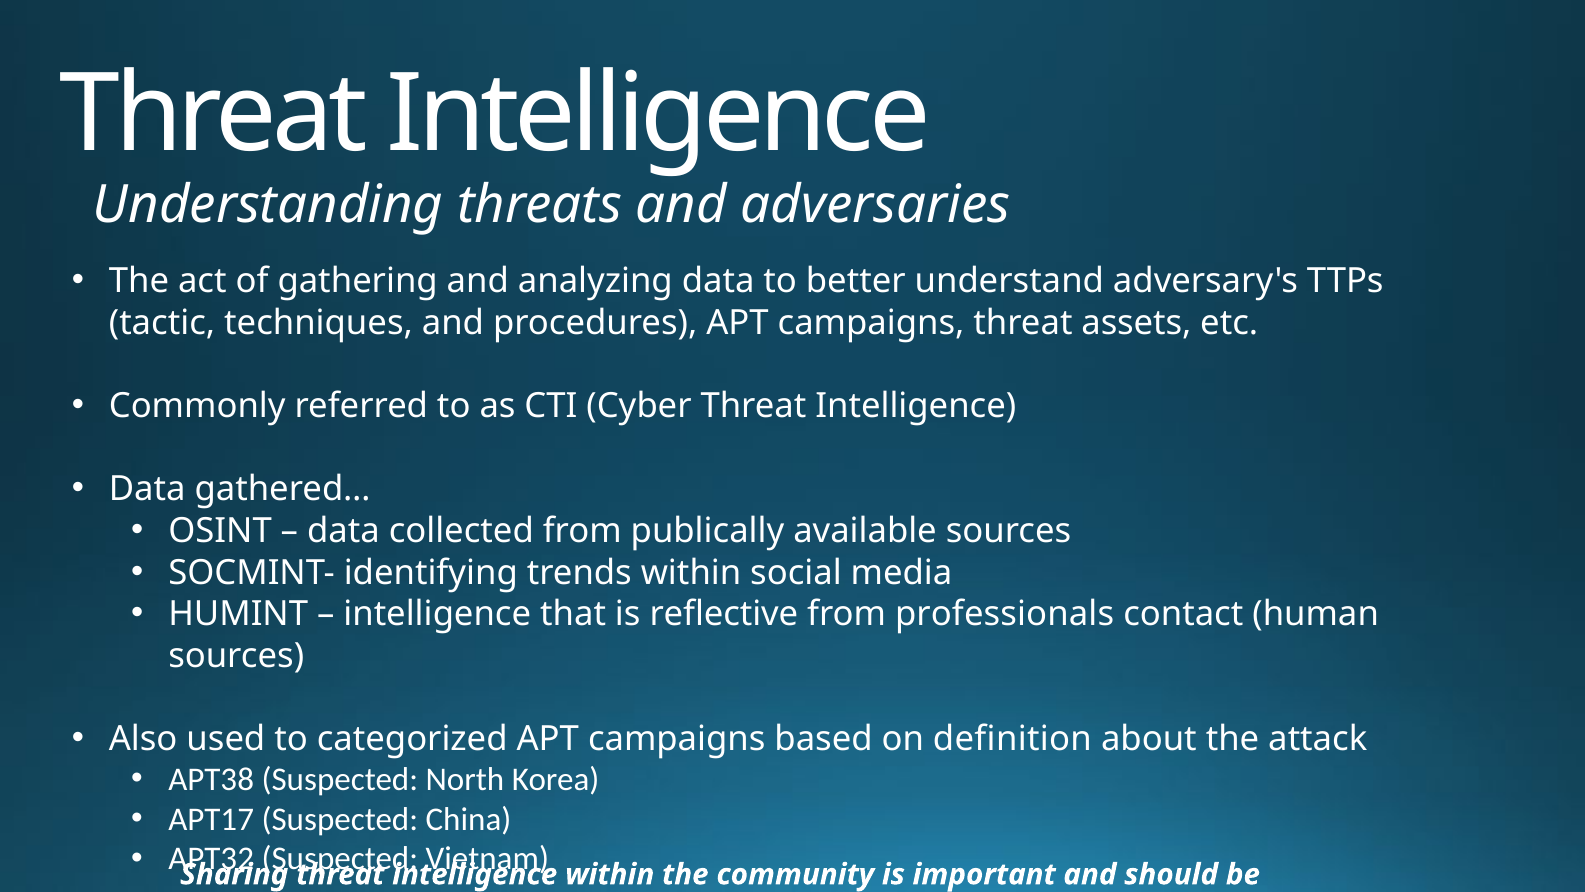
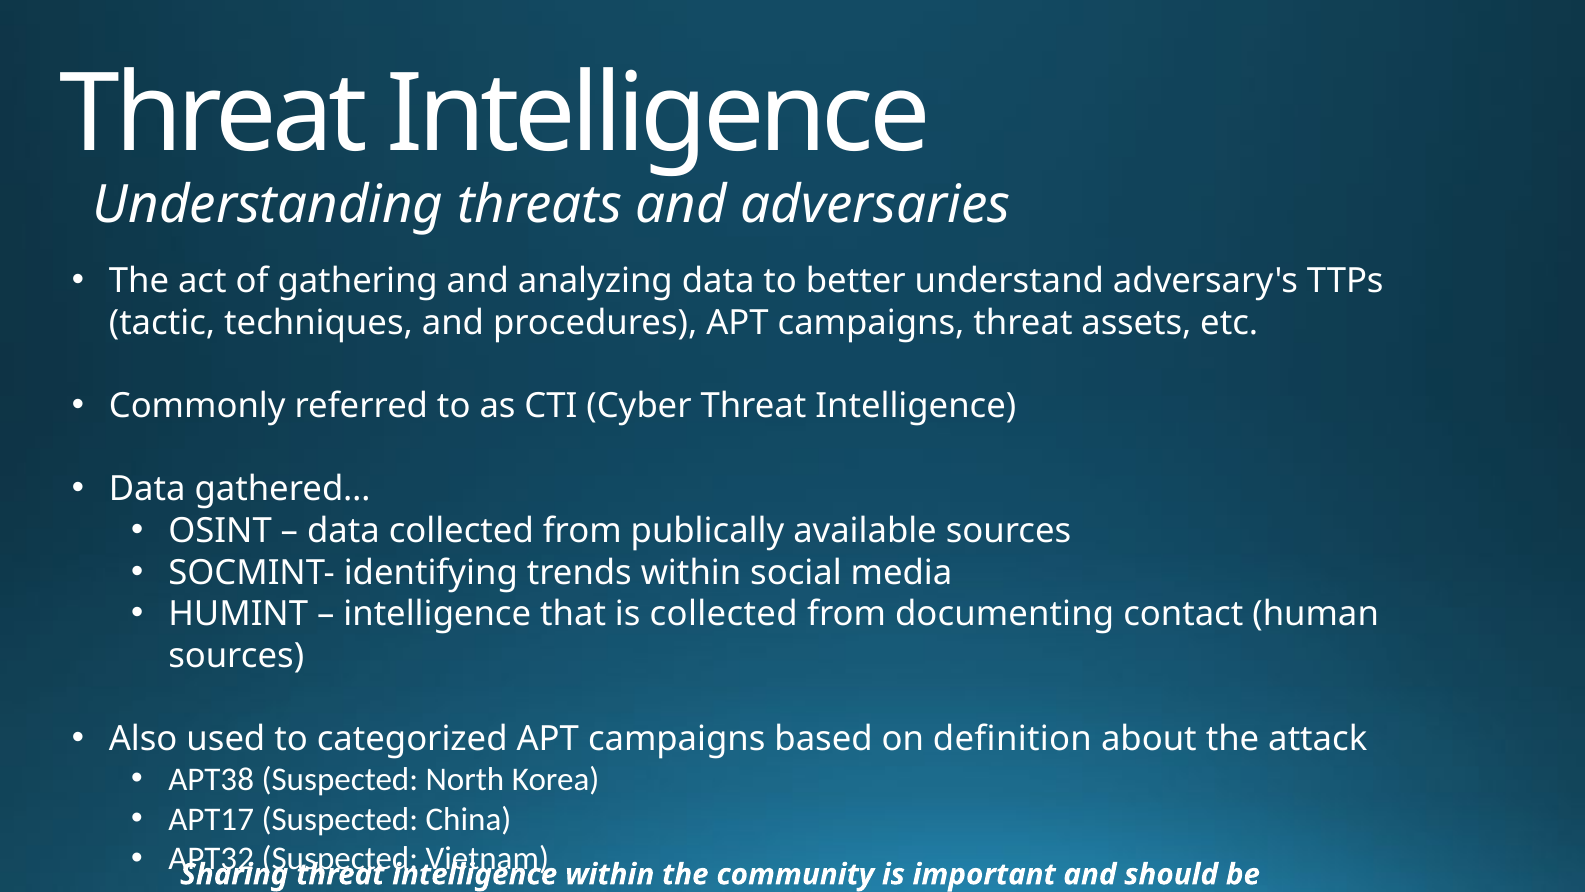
is reflective: reflective -> collected
professionals: professionals -> documenting
